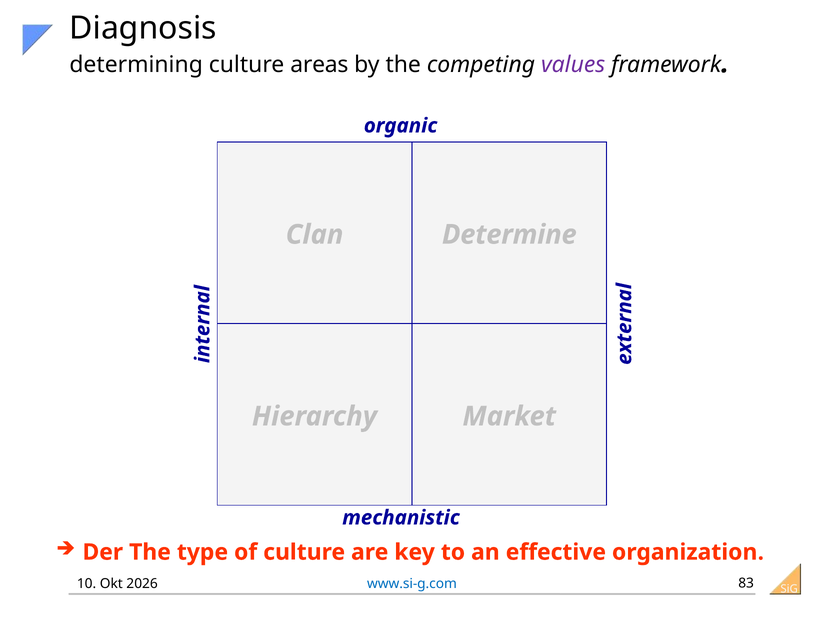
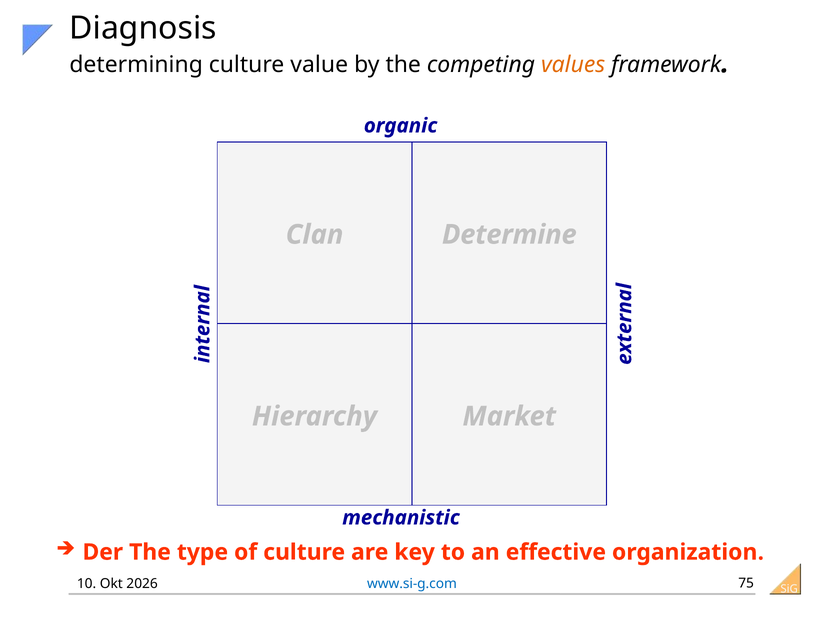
areas: areas -> value
values colour: purple -> orange
83: 83 -> 75
